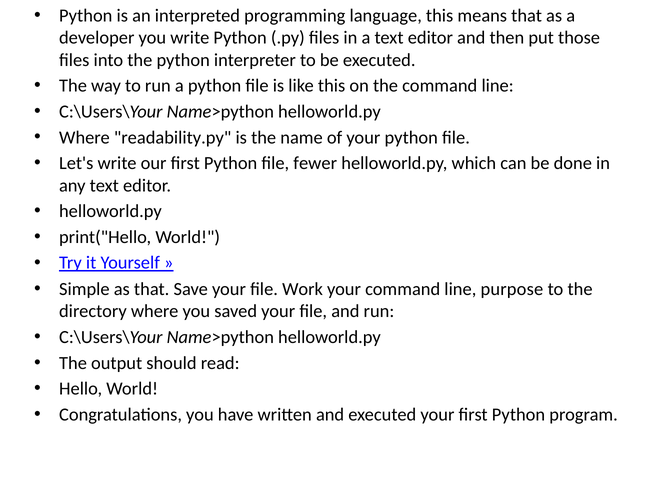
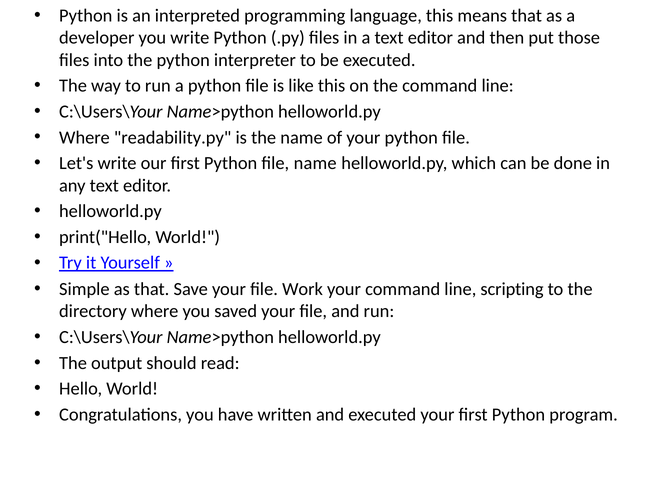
file fewer: fewer -> name
purpose: purpose -> scripting
